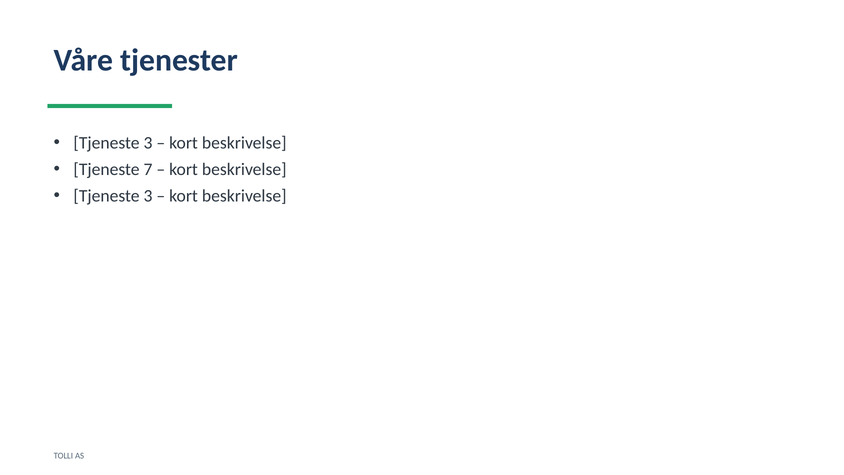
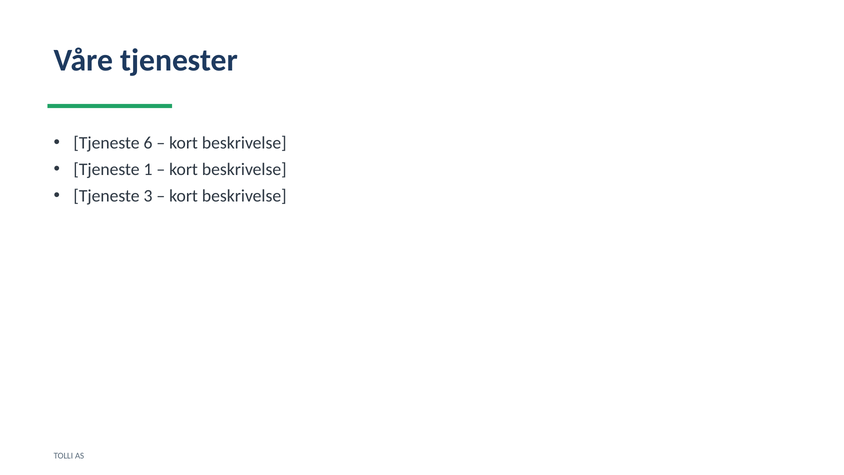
3 at (148, 143): 3 -> 6
7: 7 -> 1
